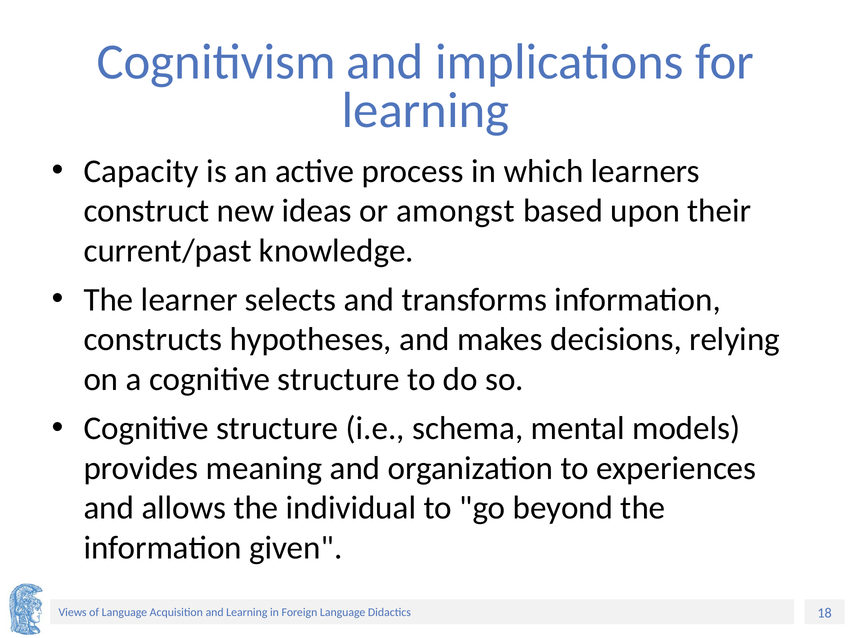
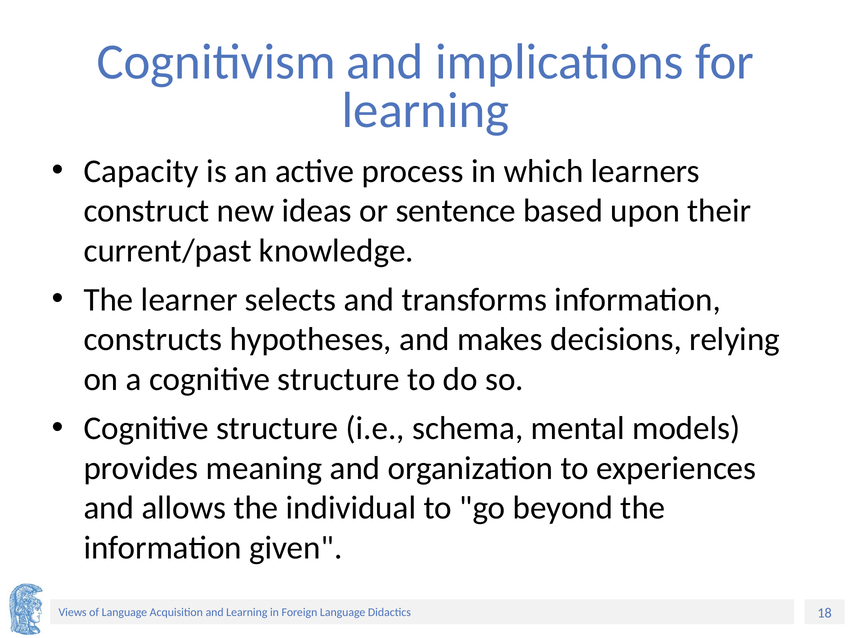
amongst: amongst -> sentence
